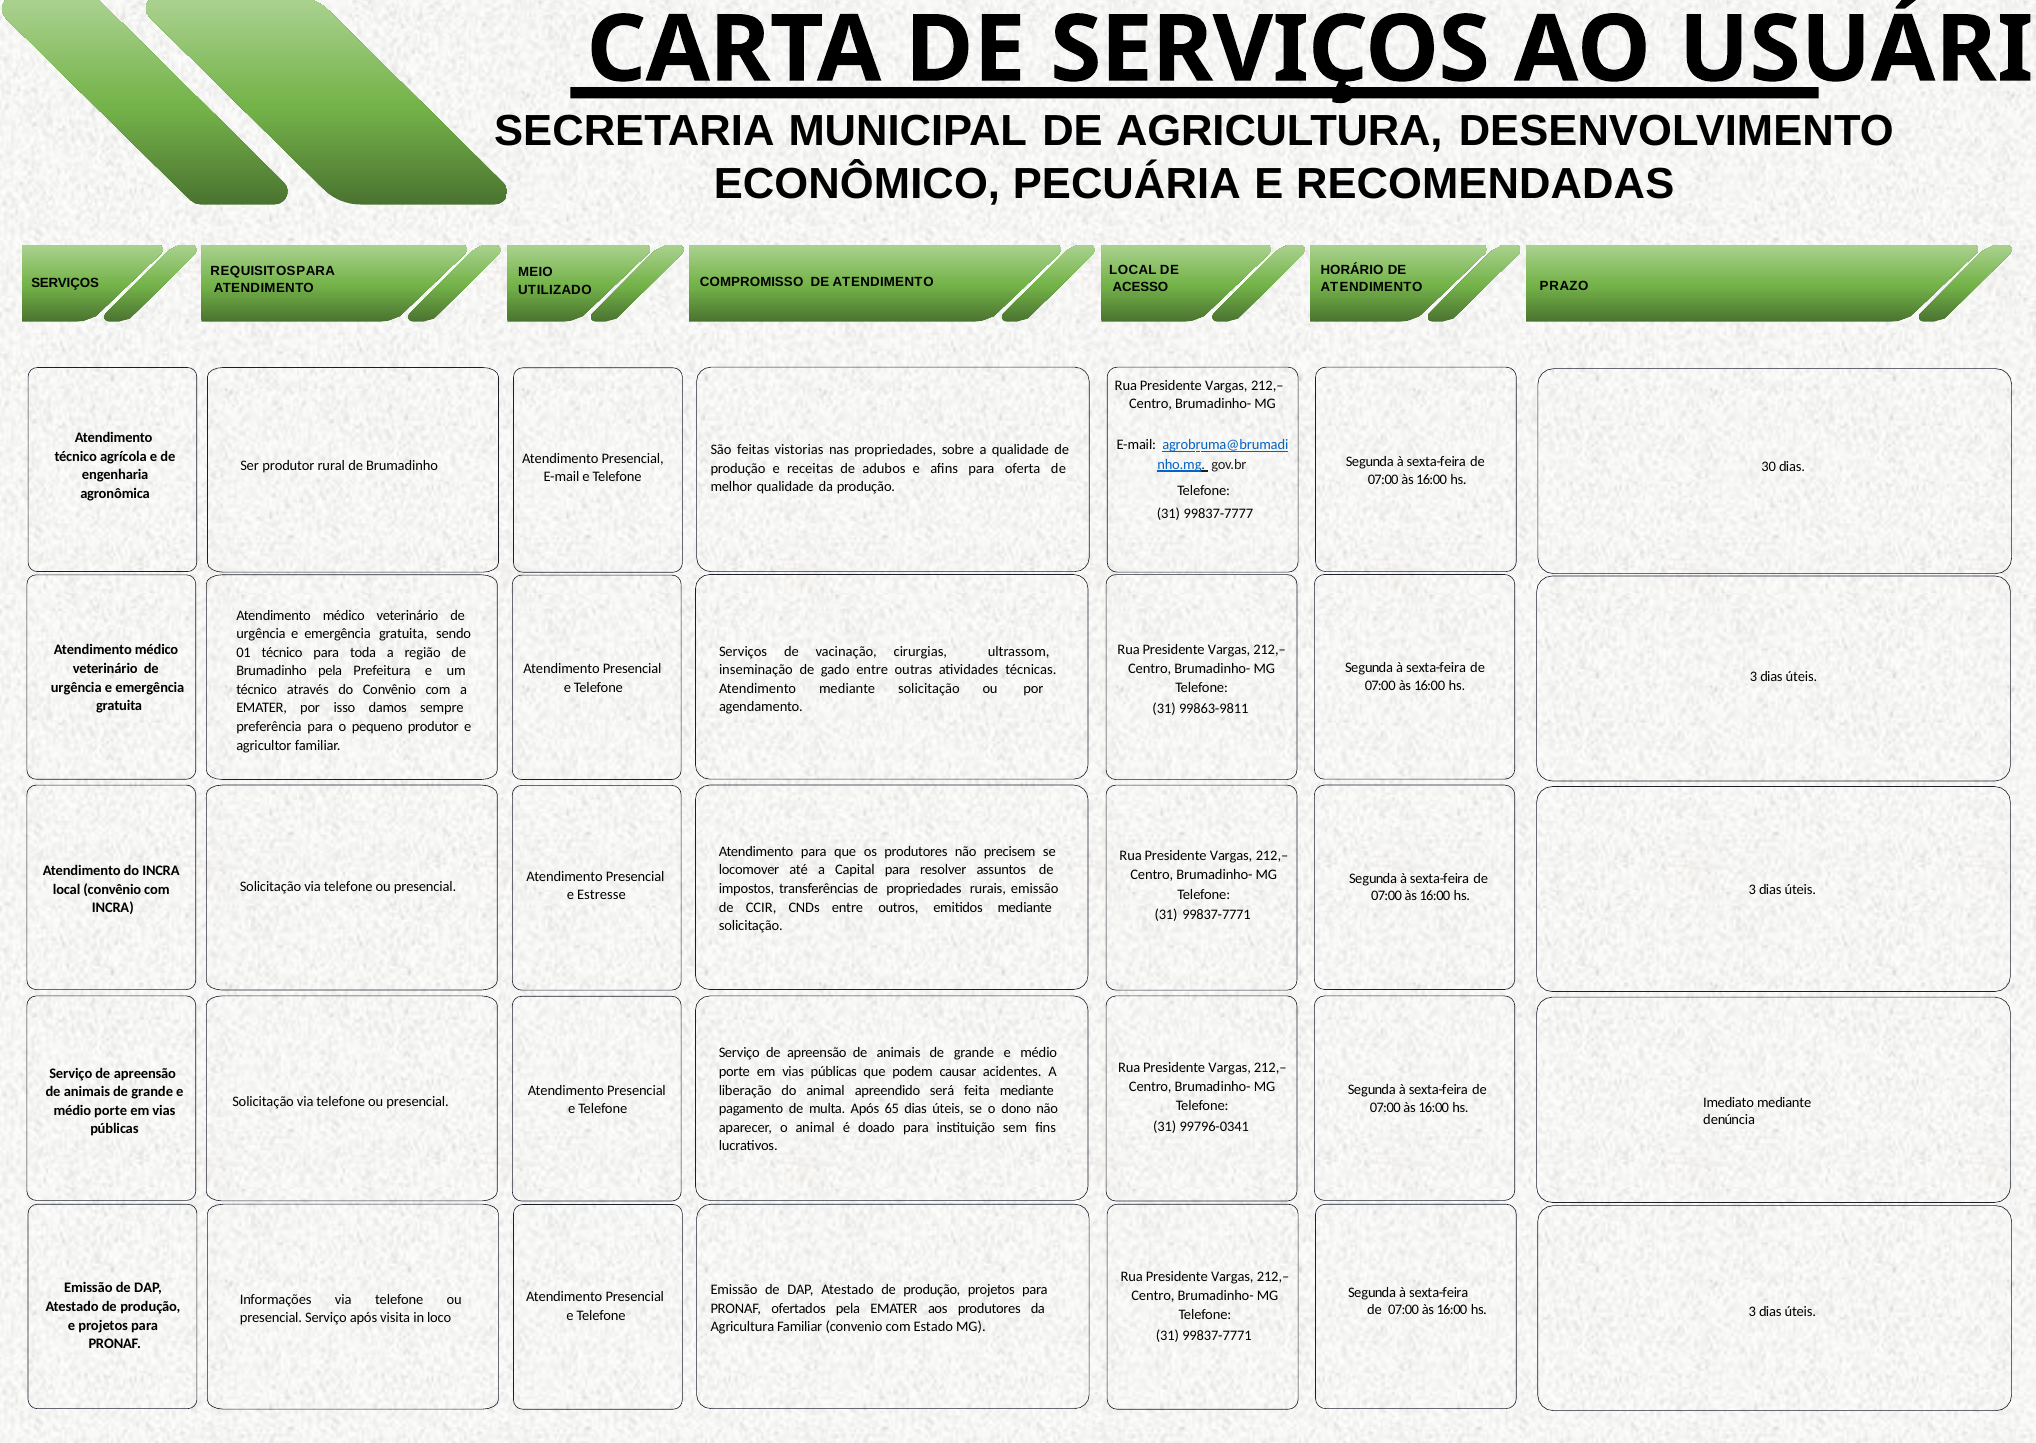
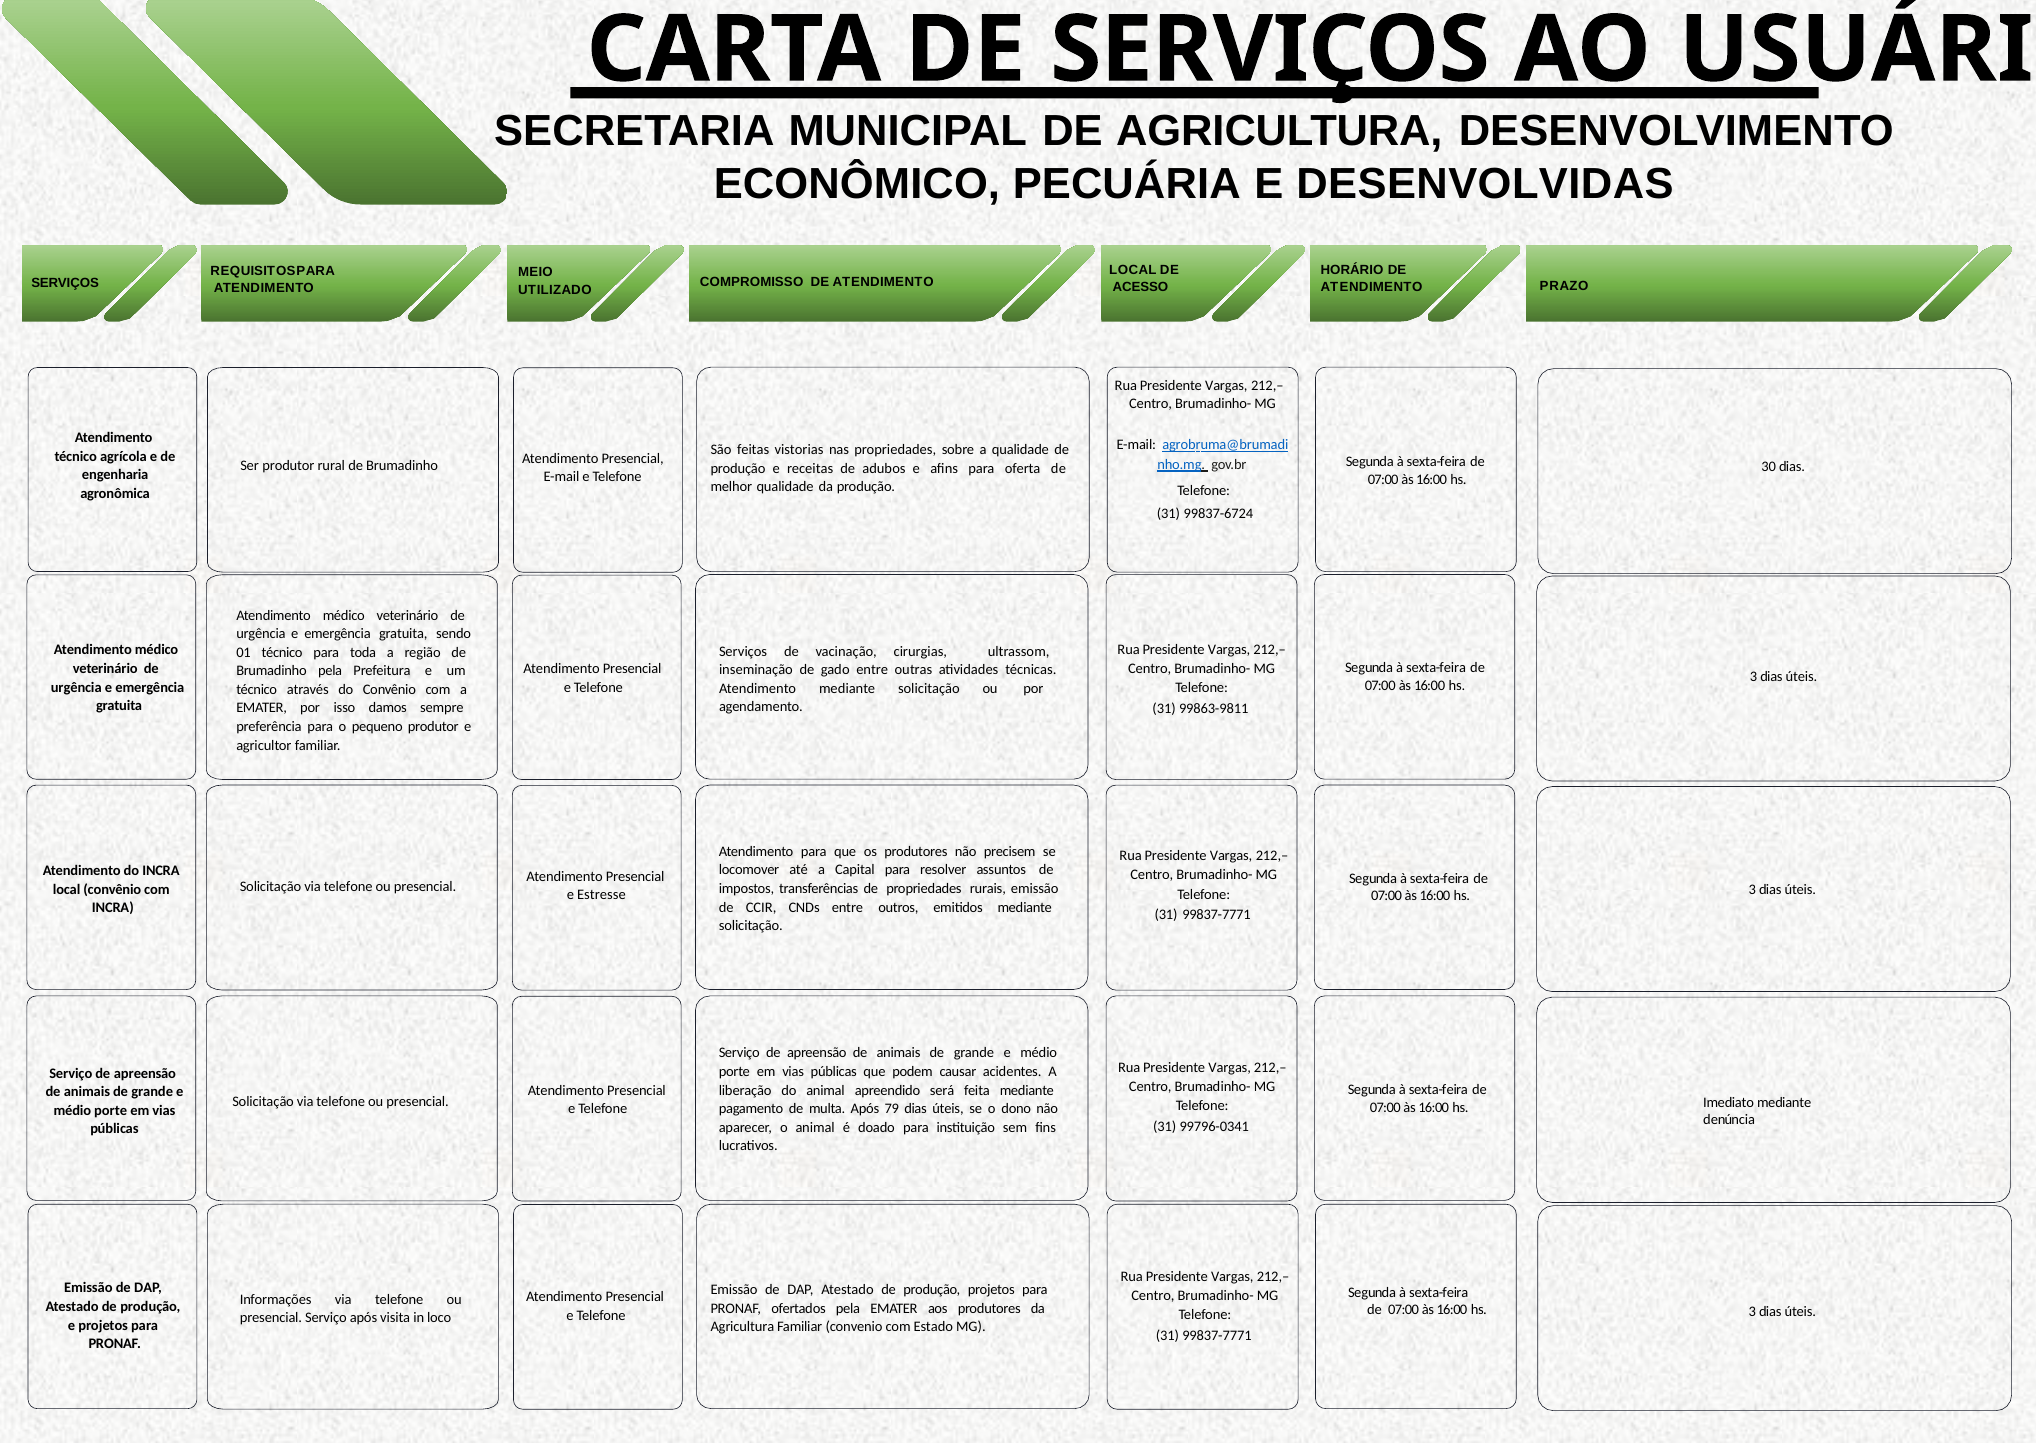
RECOMENDADAS: RECOMENDADAS -> DESENVOLVIDAS
99837-7777: 99837-7777 -> 99837-6724
65: 65 -> 79
